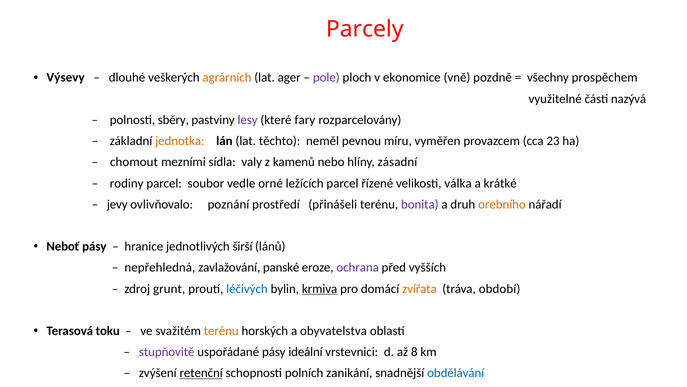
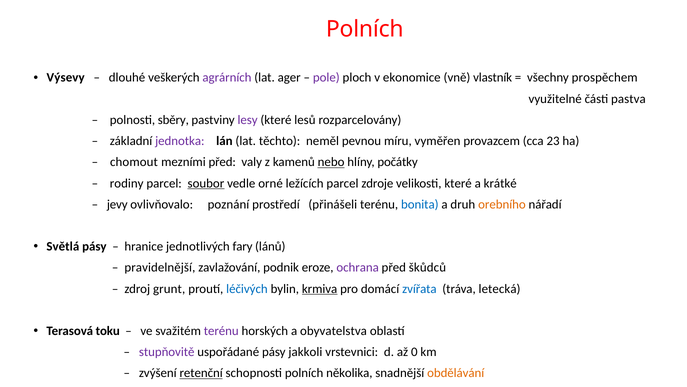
Parcely at (365, 29): Parcely -> Polních
agrárních colour: orange -> purple
pozdně: pozdně -> vlastník
nazývá: nazývá -> pastva
fary: fary -> lesů
jednotka colour: orange -> purple
mezními sídla: sídla -> před
nebo underline: none -> present
zásadní: zásadní -> počátky
soubor underline: none -> present
řízené: řízené -> zdroje
velikosti válka: válka -> které
bonita colour: purple -> blue
Neboť: Neboť -> Světlá
širší: širší -> fary
nepřehledná: nepřehledná -> pravidelnější
panské: panské -> podnik
vyšších: vyšších -> škůdců
zvířata colour: orange -> blue
období: období -> letecká
terénu at (221, 330) colour: orange -> purple
ideální: ideální -> jakkoli
8: 8 -> 0
zanikání: zanikání -> několika
obdělávání colour: blue -> orange
